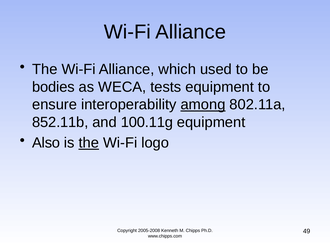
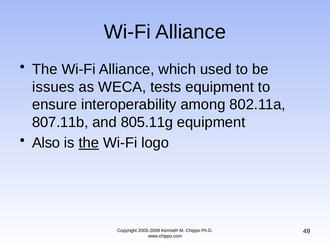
bodies: bodies -> issues
among underline: present -> none
852.11b: 852.11b -> 807.11b
100.11g: 100.11g -> 805.11g
